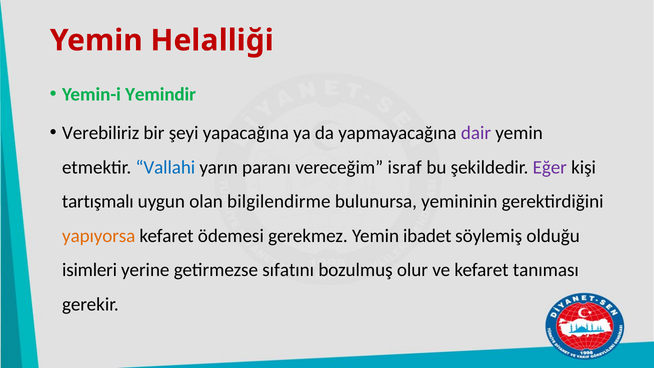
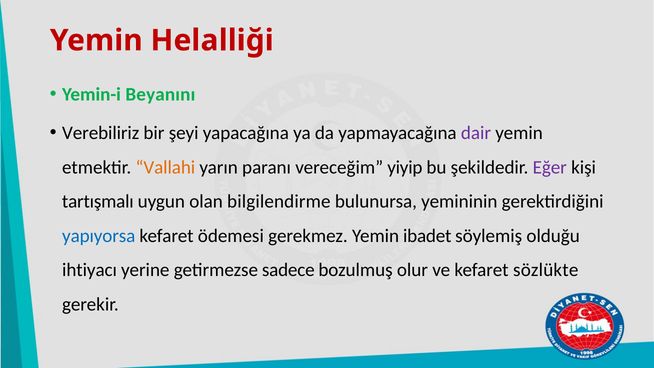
Yemindir: Yemindir -> Beyanını
Vallahi colour: blue -> orange
israf: israf -> yiyip
yapıyorsa colour: orange -> blue
isimleri: isimleri -> ihtiyacı
sıfatını: sıfatını -> sadece
tanıması: tanıması -> sözlükte
